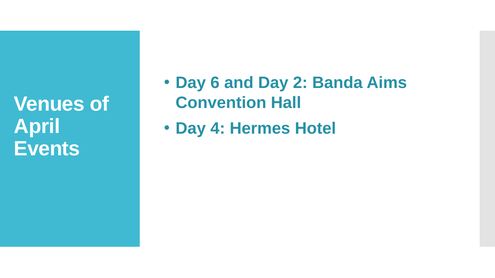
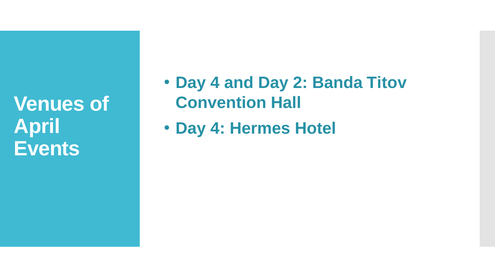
6 at (215, 83): 6 -> 4
Aims: Aims -> Titov
